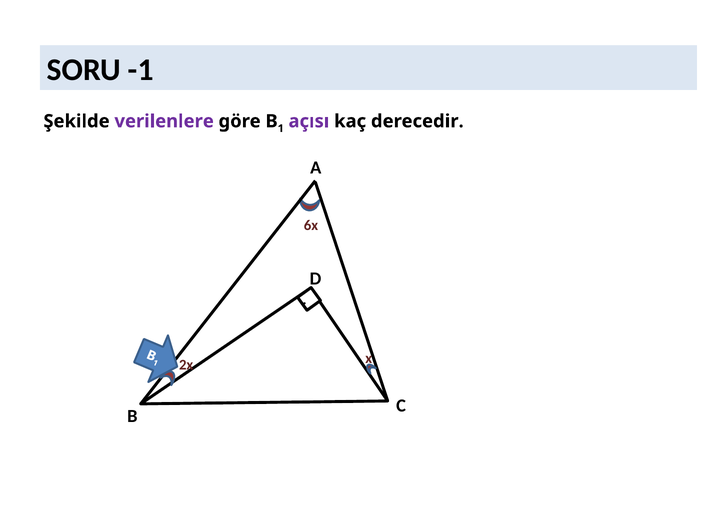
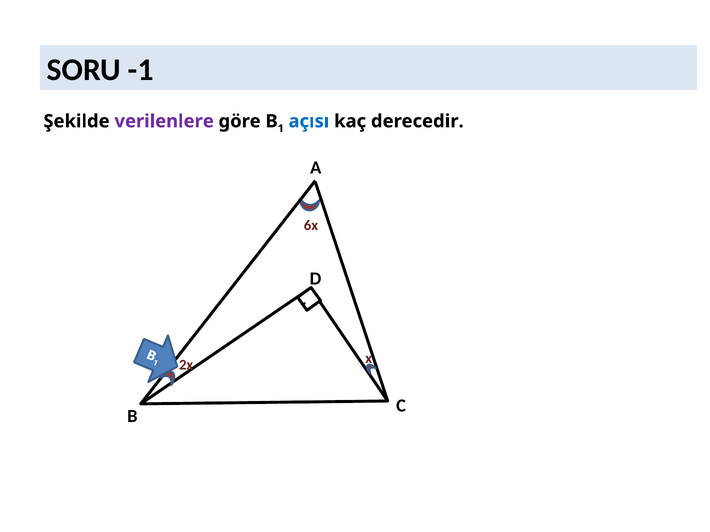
açısı colour: purple -> blue
